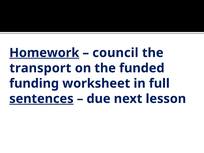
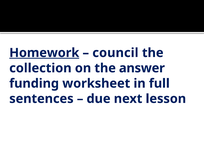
transport: transport -> collection
funded: funded -> answer
sentences underline: present -> none
